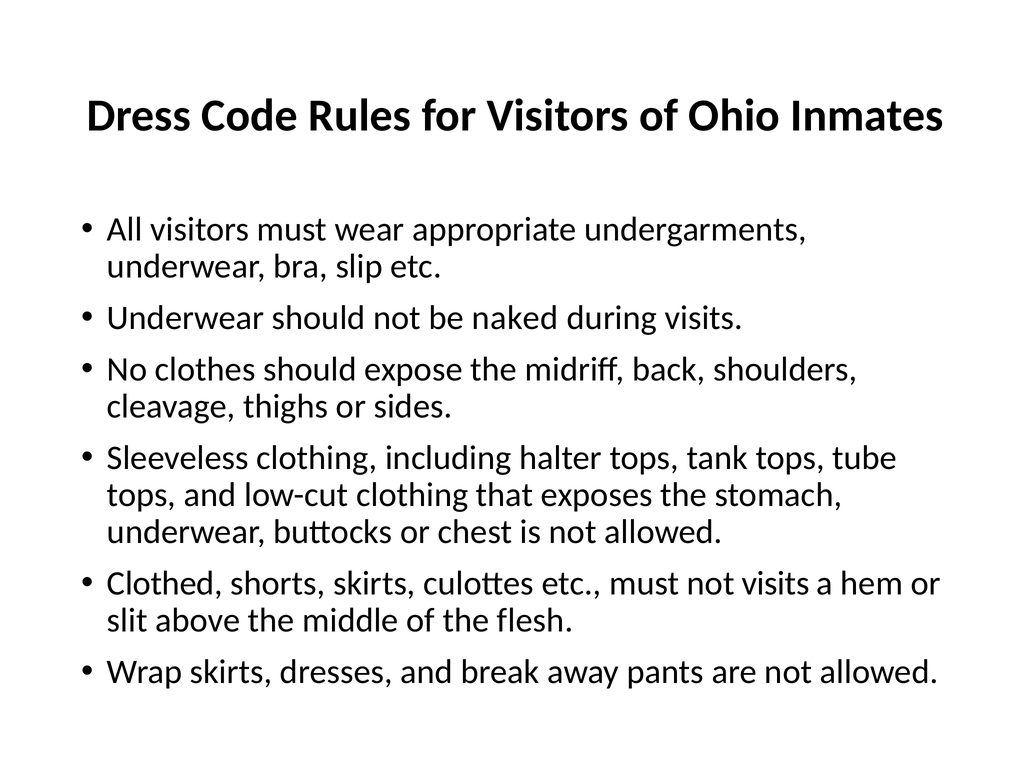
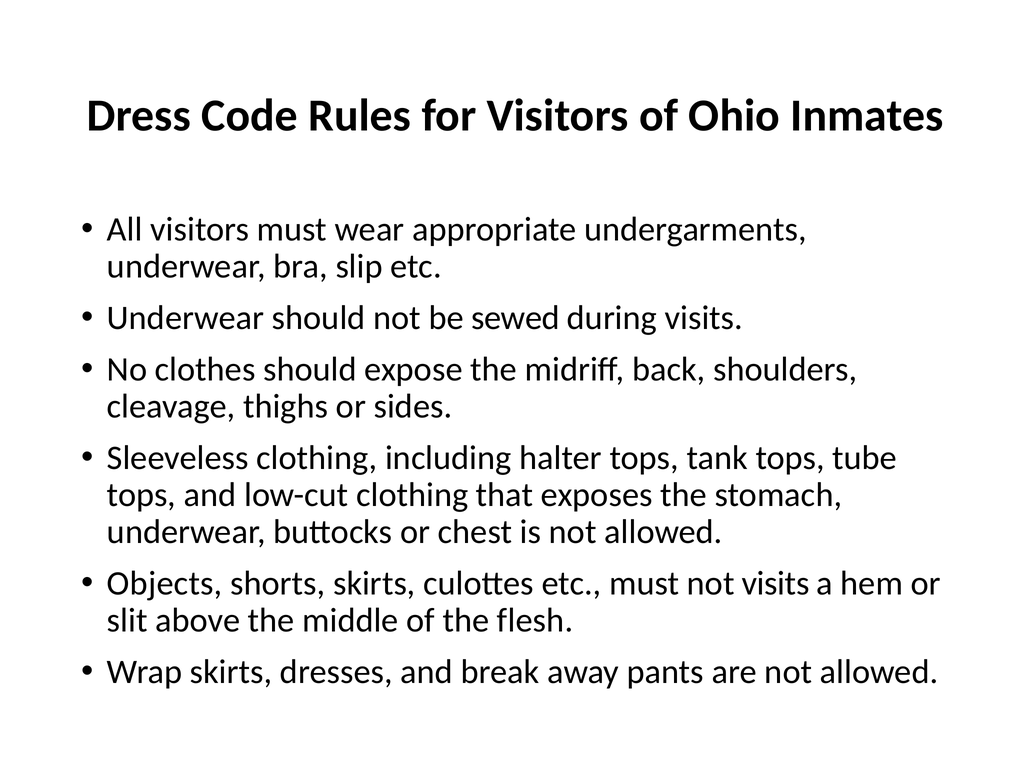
naked: naked -> sewed
Clothed: Clothed -> Objects
